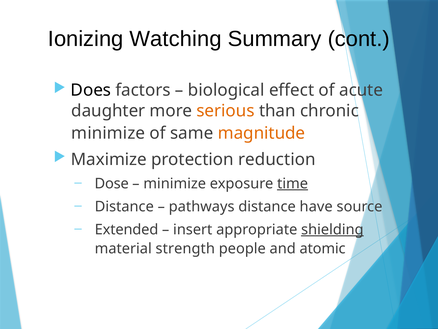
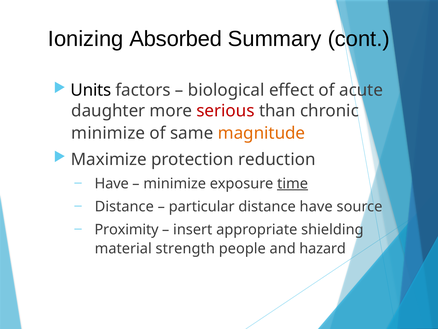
Watching: Watching -> Absorbed
Does: Does -> Units
serious colour: orange -> red
Dose at (112, 183): Dose -> Have
pathways: pathways -> particular
Extended: Extended -> Proximity
shielding underline: present -> none
atomic: atomic -> hazard
